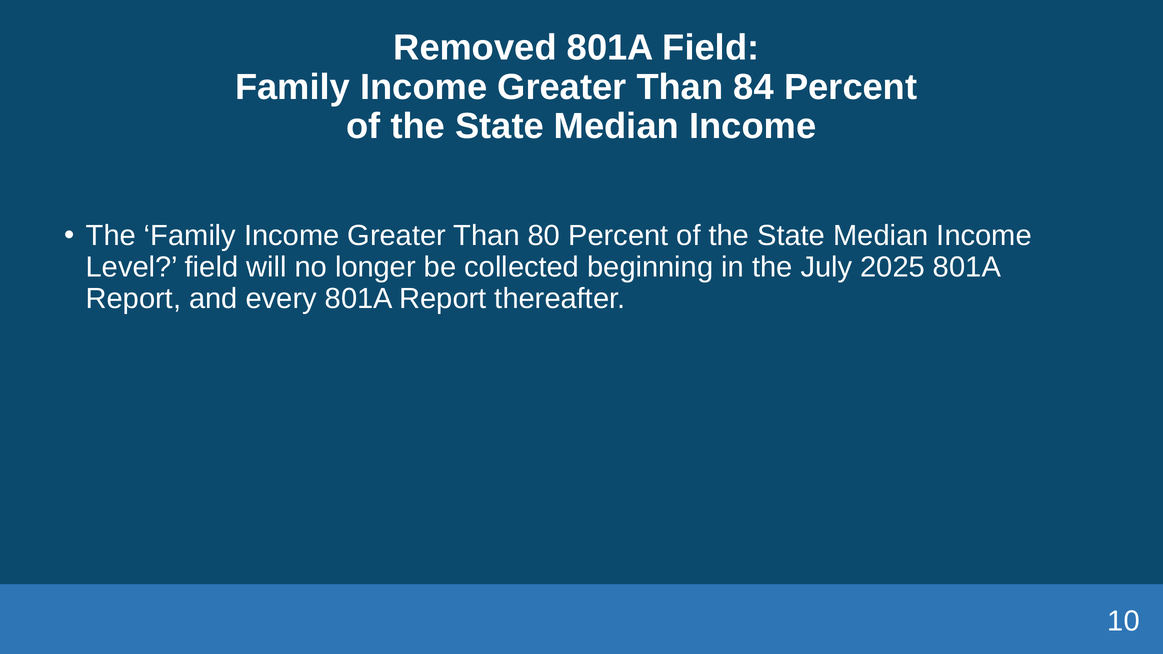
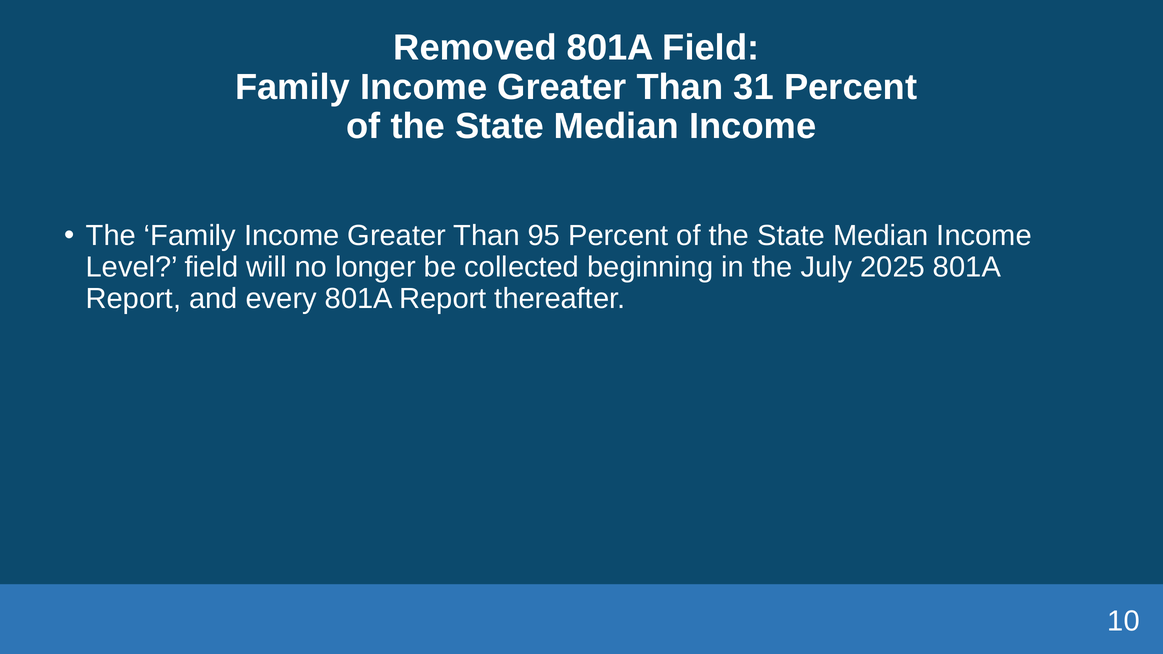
84: 84 -> 31
80: 80 -> 95
